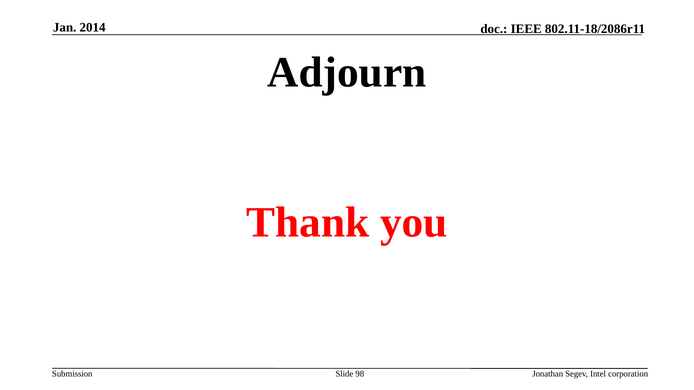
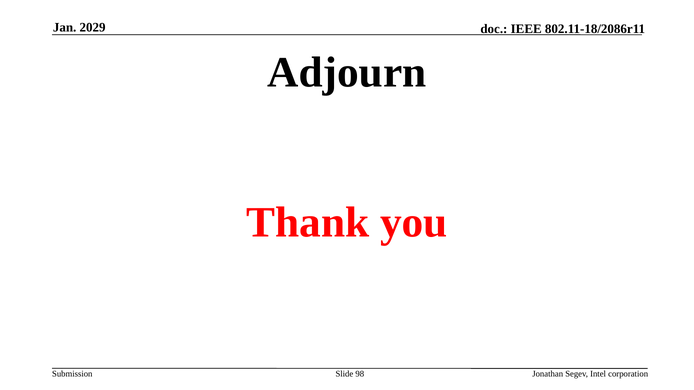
2014: 2014 -> 2029
